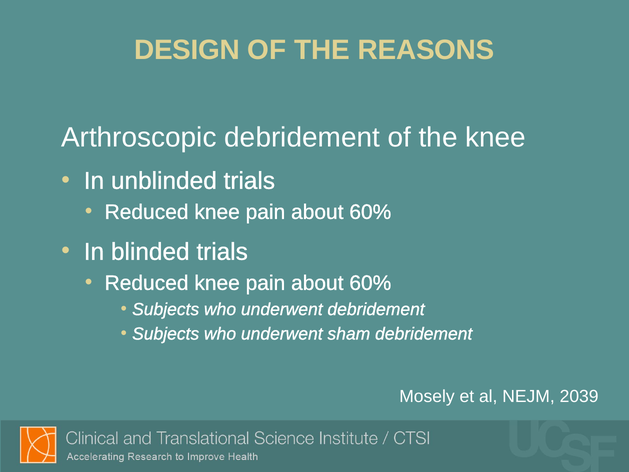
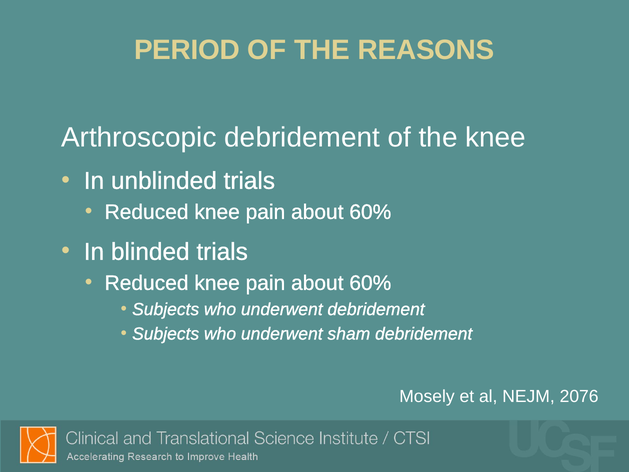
DESIGN: DESIGN -> PERIOD
2039: 2039 -> 2076
